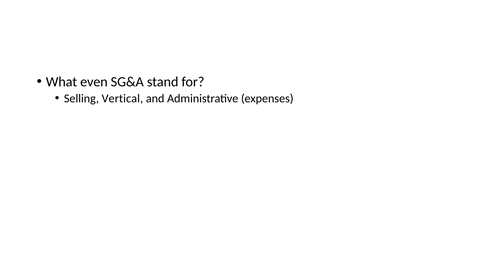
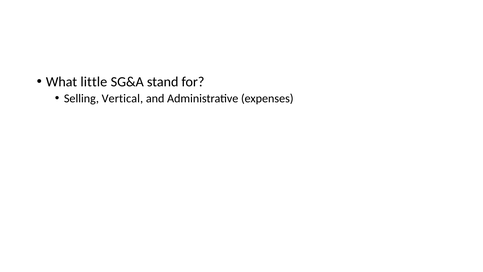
even: even -> little
